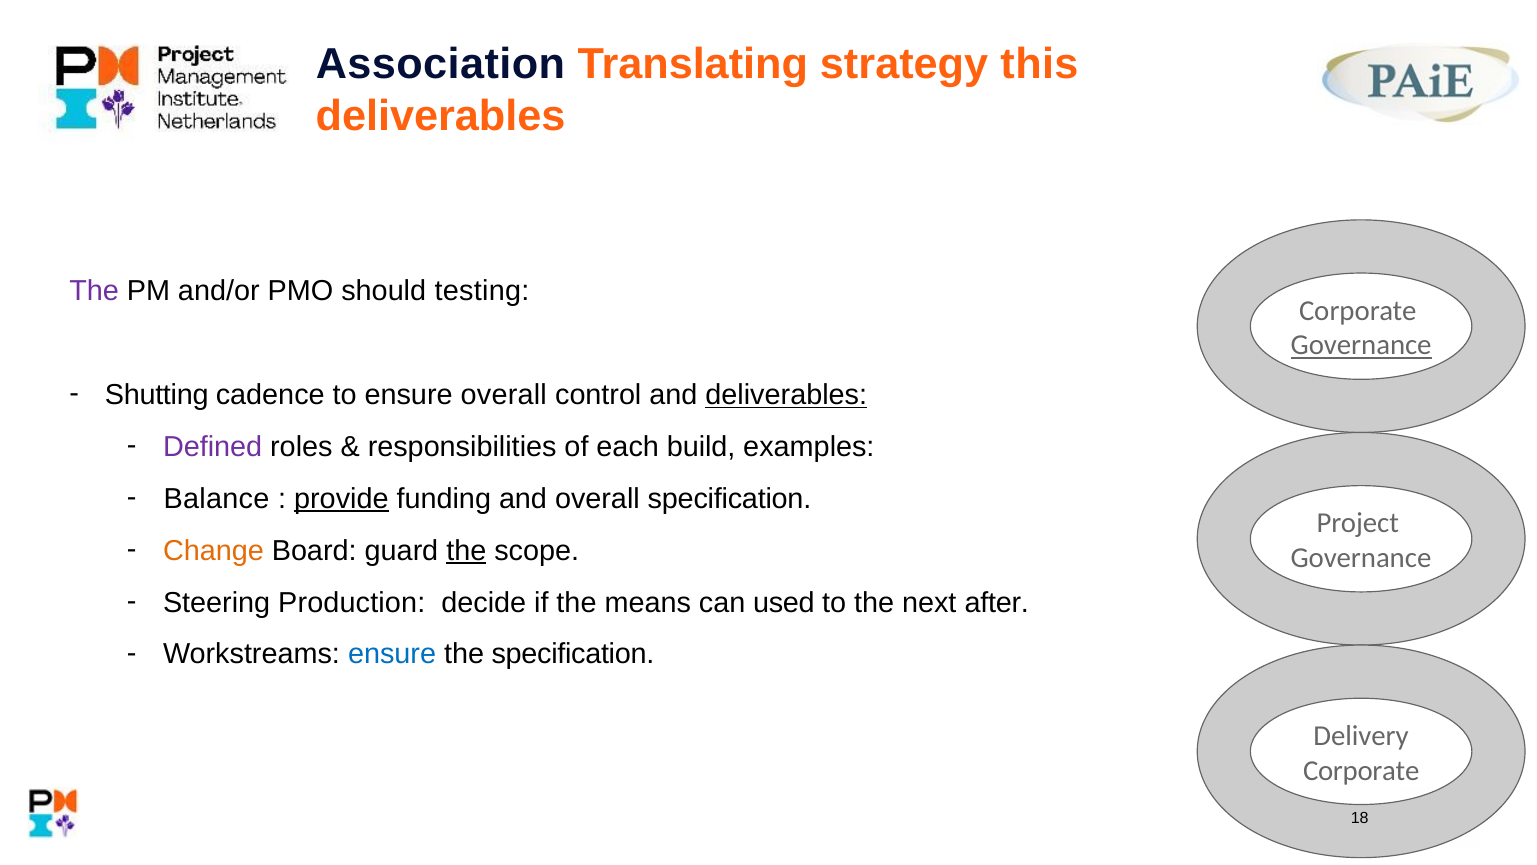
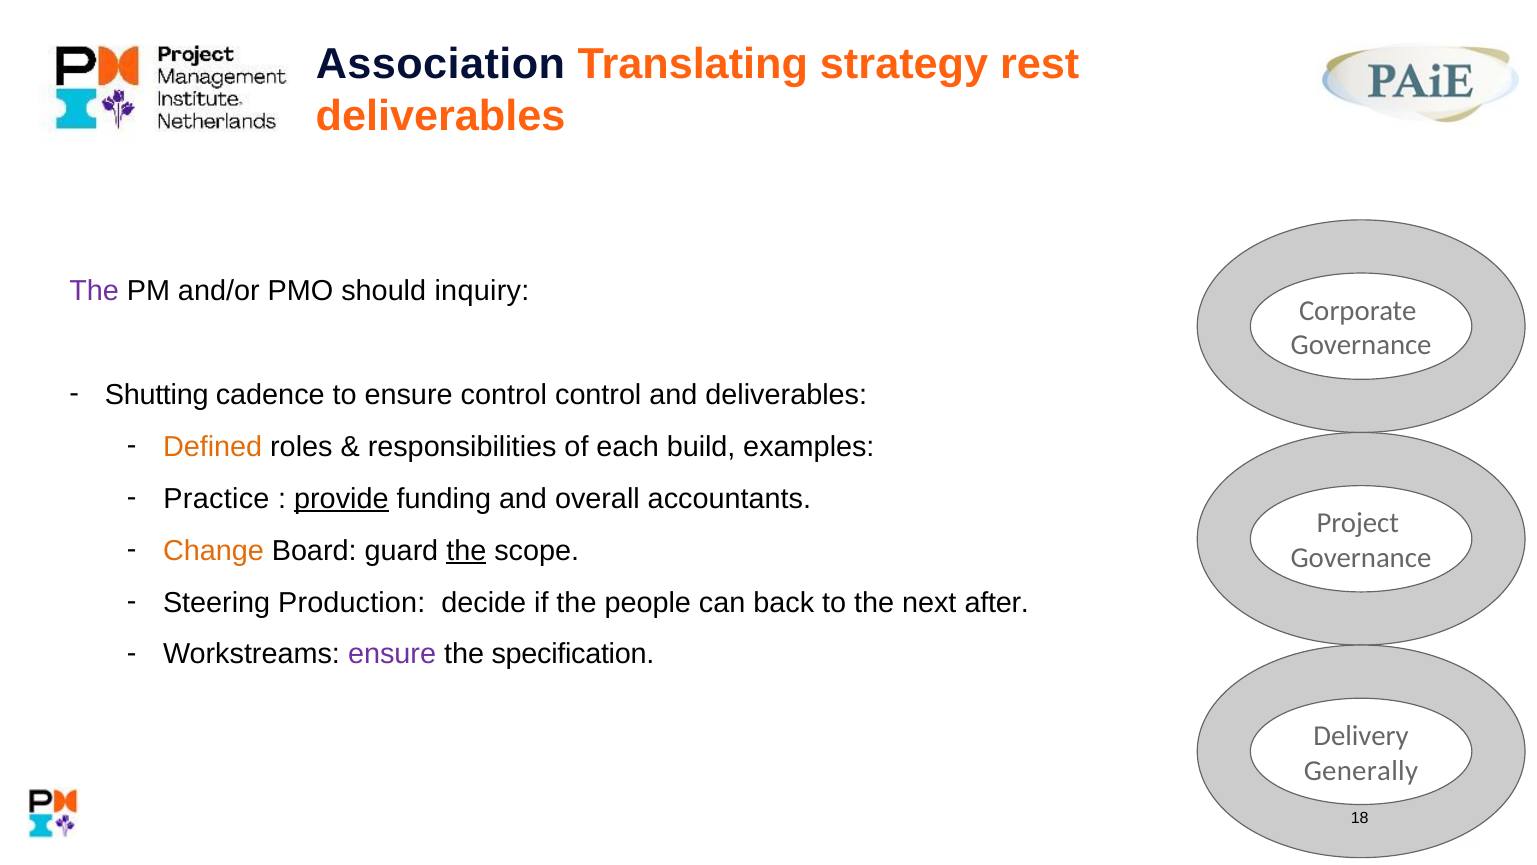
this: this -> rest
testing: testing -> inquiry
Governance at (1361, 345) underline: present -> none
ensure overall: overall -> control
deliverables at (786, 395) underline: present -> none
Defined colour: purple -> orange
Balance: Balance -> Practice
overall specification: specification -> accountants
means: means -> people
used: used -> back
ensure at (392, 654) colour: blue -> purple
Corporate at (1361, 770): Corporate -> Generally
